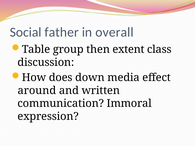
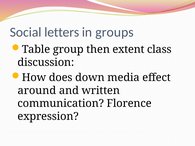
father: father -> letters
overall: overall -> groups
Immoral: Immoral -> Florence
